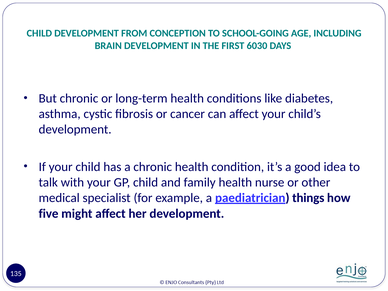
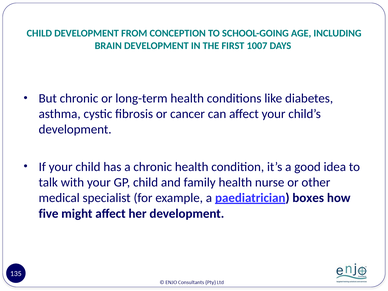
6030: 6030 -> 1007
things: things -> boxes
